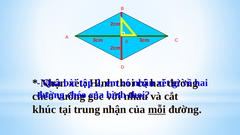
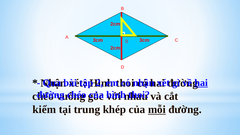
hai at (201, 83) underline: none -> present
khúc: khúc -> kiểm
trung nhận: nhận -> khép
